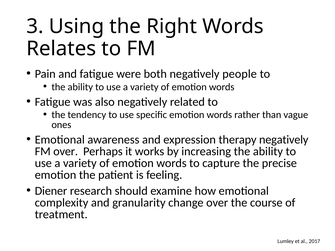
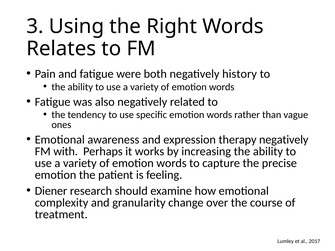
people: people -> history
FM over: over -> with
